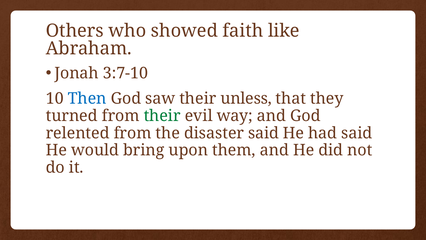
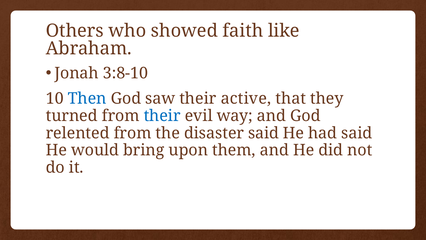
3:7-10: 3:7-10 -> 3:8-10
unless: unless -> active
their at (162, 116) colour: green -> blue
